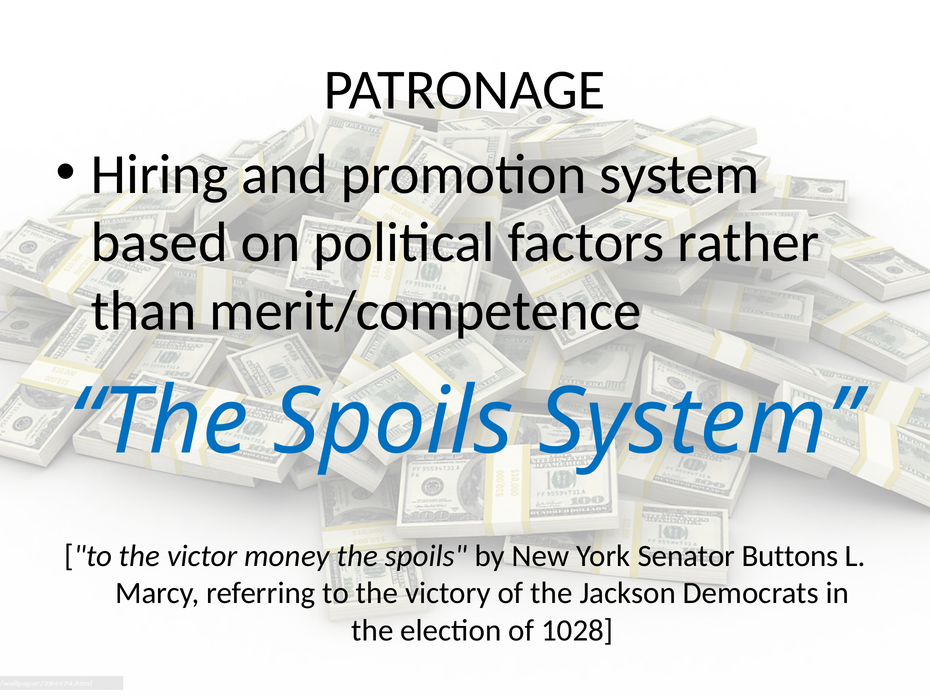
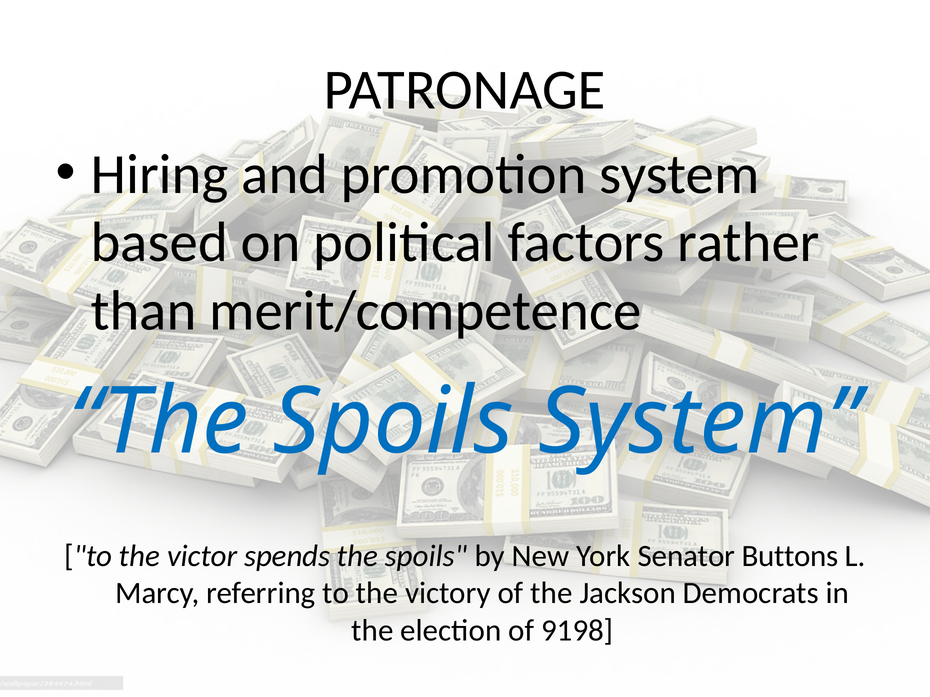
money: money -> spends
1028: 1028 -> 9198
